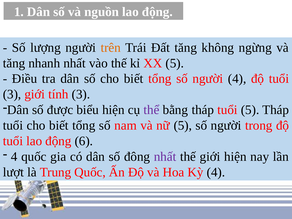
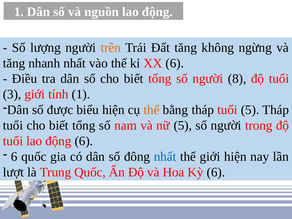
XX 5: 5 -> 6
người 4: 4 -> 8
tính 3: 3 -> 1
thể colour: purple -> orange
4 at (14, 157): 4 -> 6
nhất at (165, 157) colour: purple -> blue
Kỳ 4: 4 -> 6
